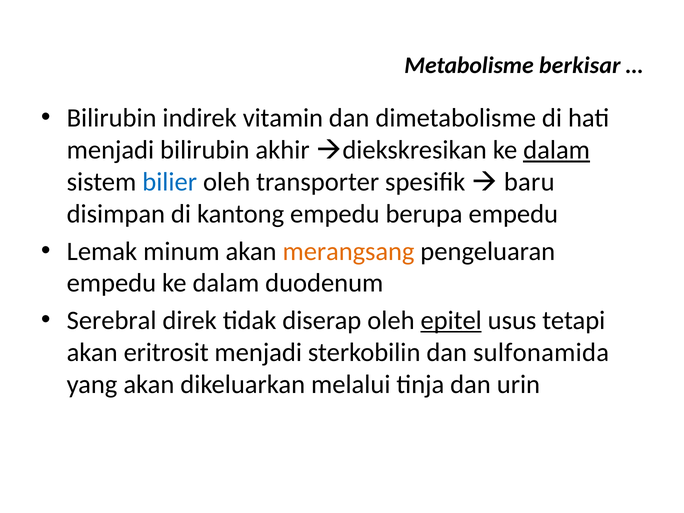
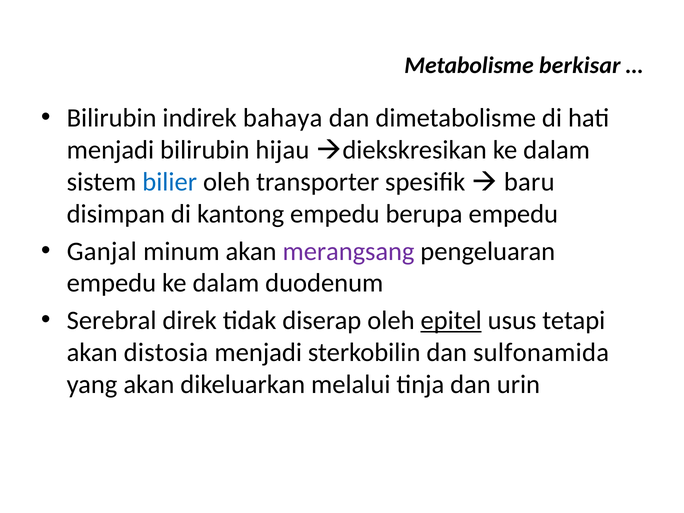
vitamin: vitamin -> bahaya
akhir: akhir -> hijau
dalam at (557, 150) underline: present -> none
Lemak: Lemak -> Ganjal
merangsang colour: orange -> purple
eritrosit: eritrosit -> distosia
